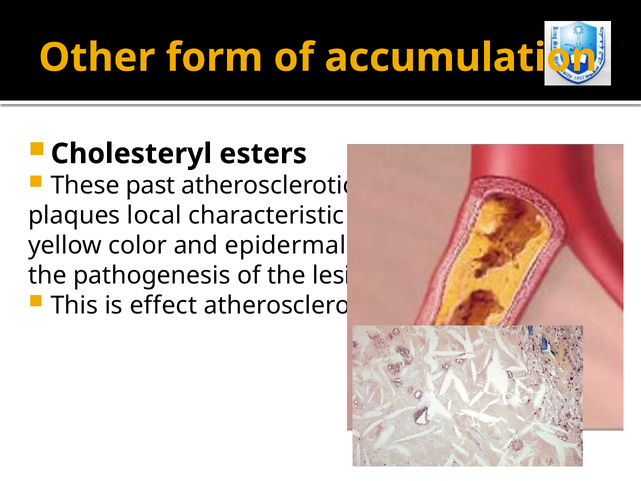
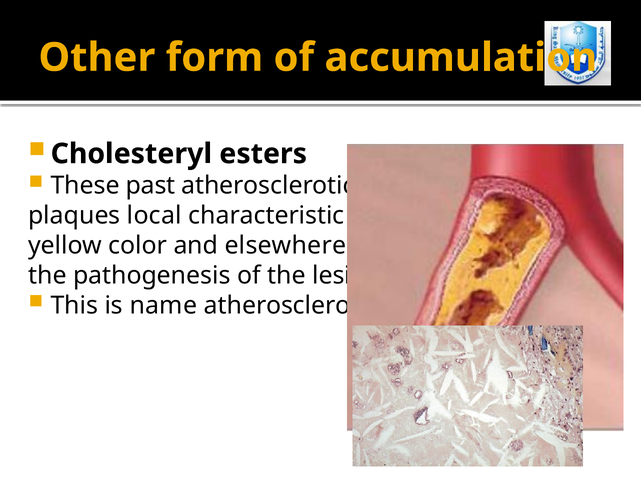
epidermal: epidermal -> elsewhere
effect: effect -> name
